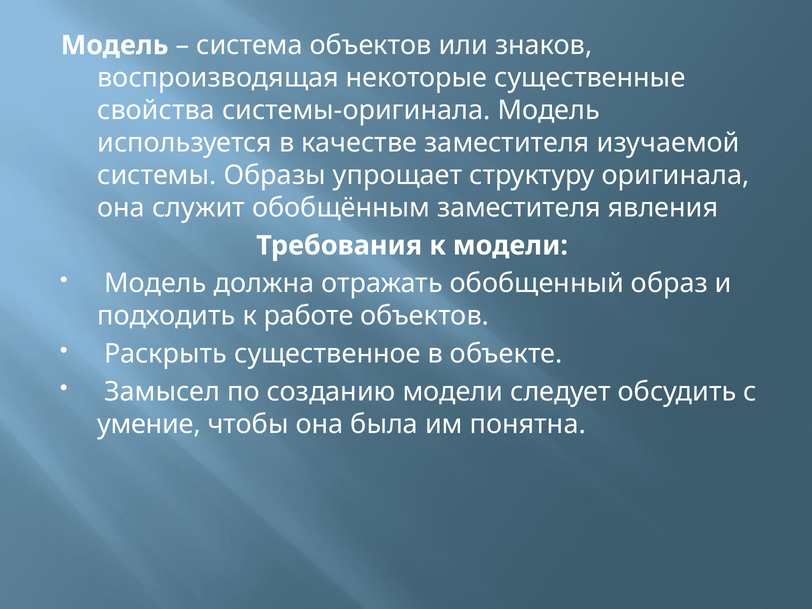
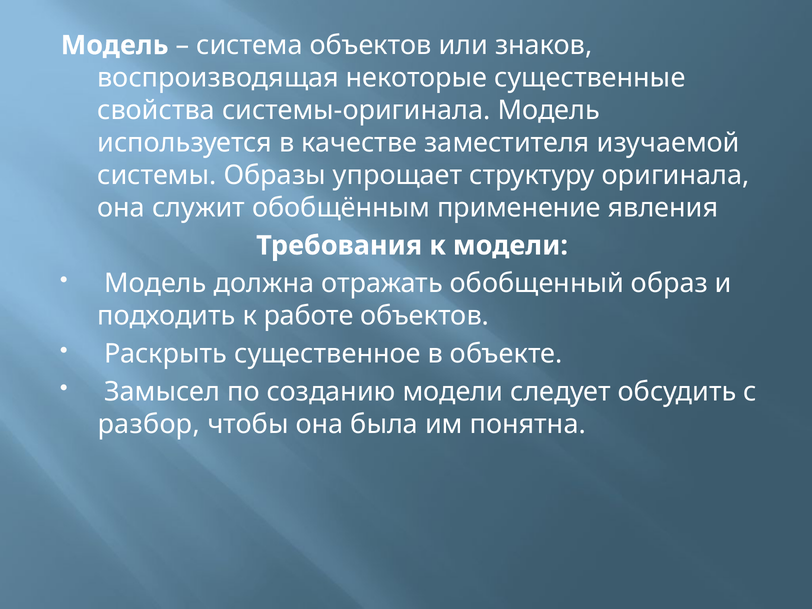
обобщённым заместителя: заместителя -> применение
умение: умение -> разбор
